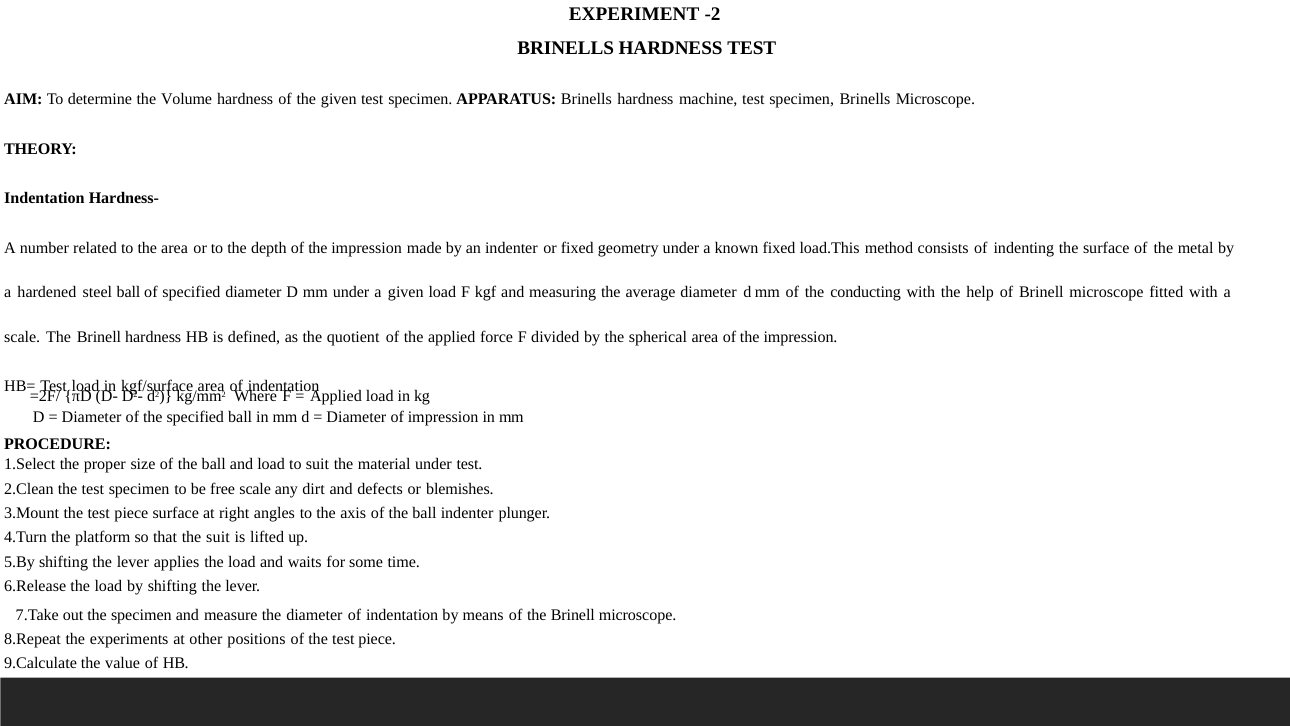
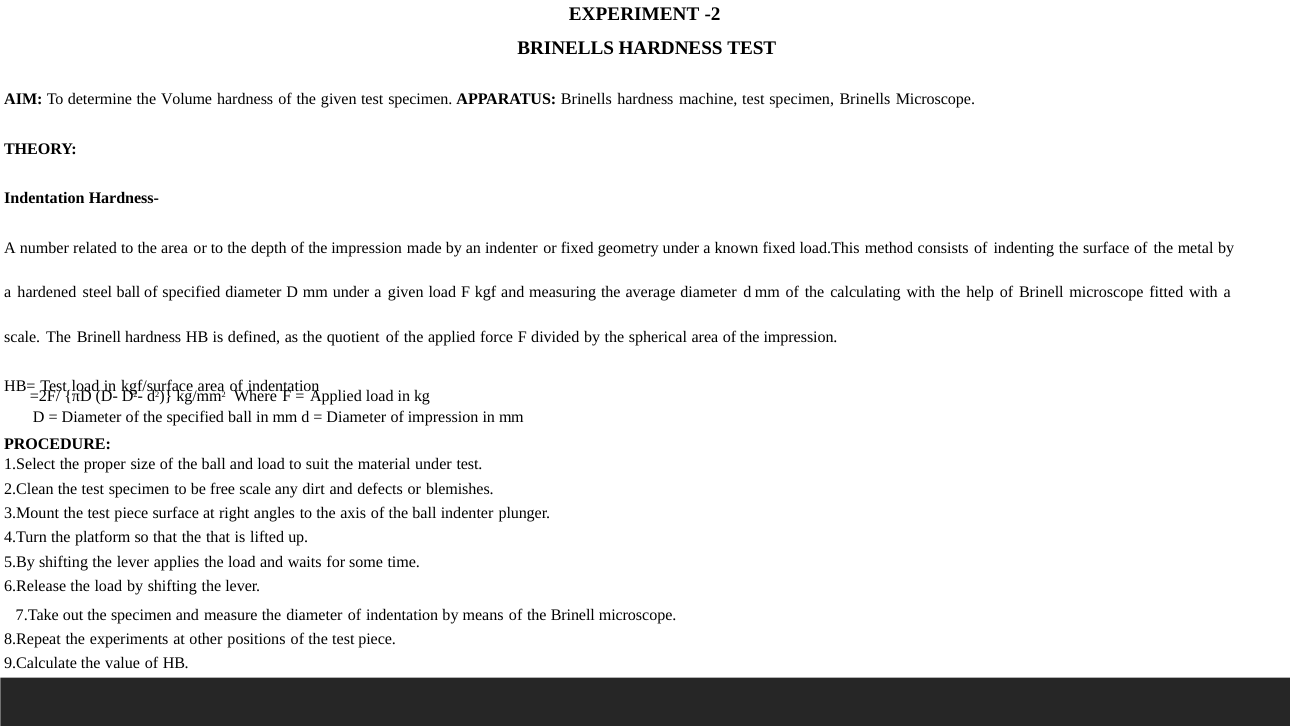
conducting: conducting -> calculating
the suit: suit -> that
